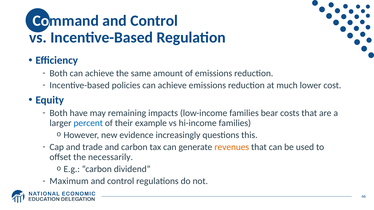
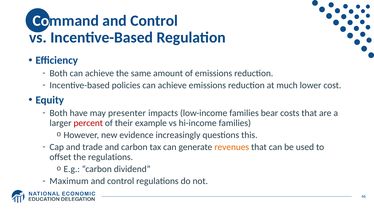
remaining: remaining -> presenter
percent colour: blue -> red
the necessarily: necessarily -> regulations
